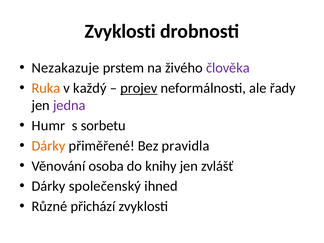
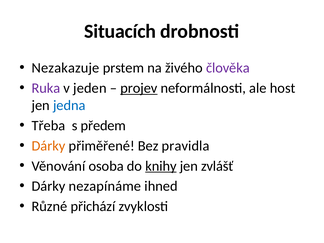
Zvyklosti at (120, 31): Zvyklosti -> Situacích
Ruka colour: orange -> purple
každý: každý -> jeden
řady: řady -> host
jedna colour: purple -> blue
Humr: Humr -> Třeba
sorbetu: sorbetu -> předem
knihy underline: none -> present
společenský: společenský -> nezapínáme
